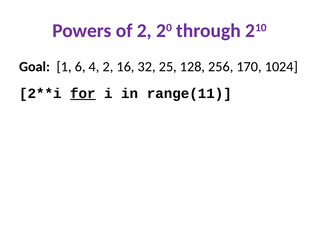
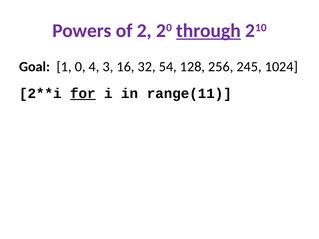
through underline: none -> present
6: 6 -> 0
4 2: 2 -> 3
25: 25 -> 54
170: 170 -> 245
